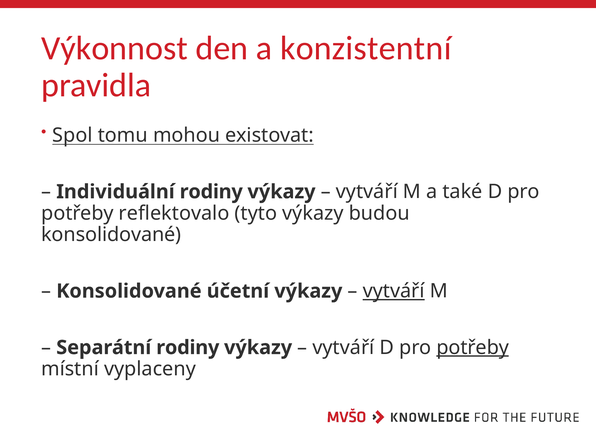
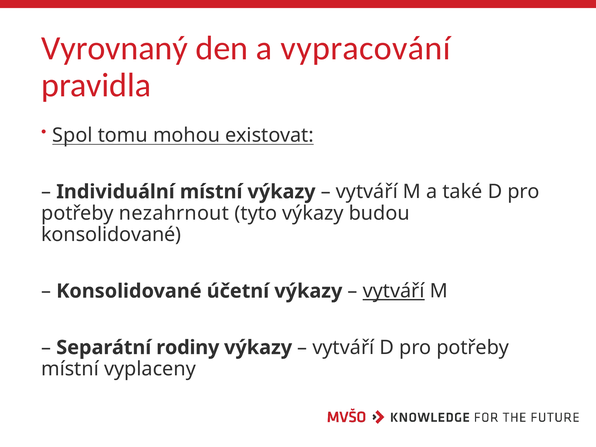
Výkonnost: Výkonnost -> Vyrovnaný
konzistentní: konzistentní -> vypracování
Individuální rodiny: rodiny -> místní
reflektovalo: reflektovalo -> nezahrnout
potřeby at (473, 348) underline: present -> none
